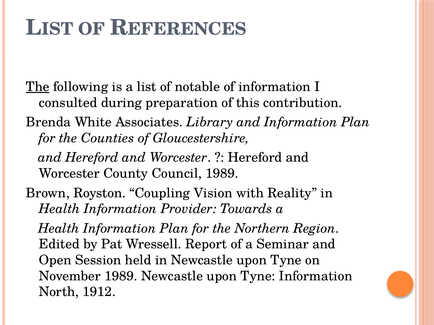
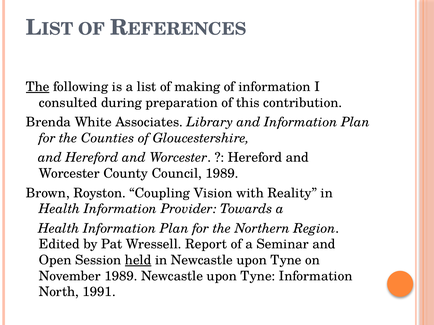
notable: notable -> making
held underline: none -> present
1912: 1912 -> 1991
